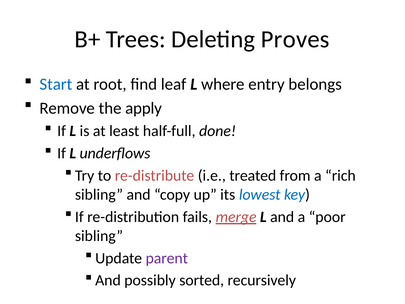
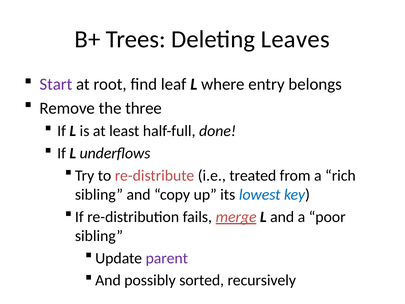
Proves: Proves -> Leaves
Start colour: blue -> purple
apply: apply -> three
